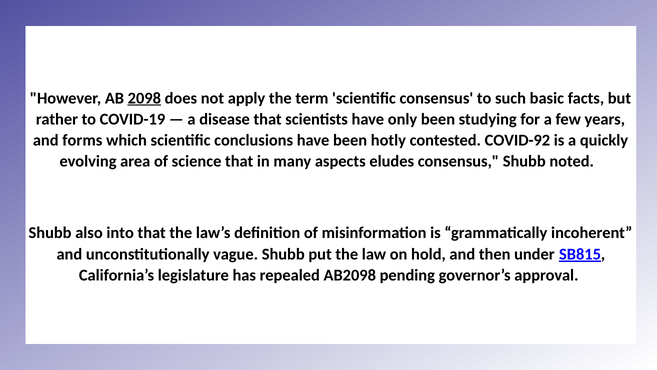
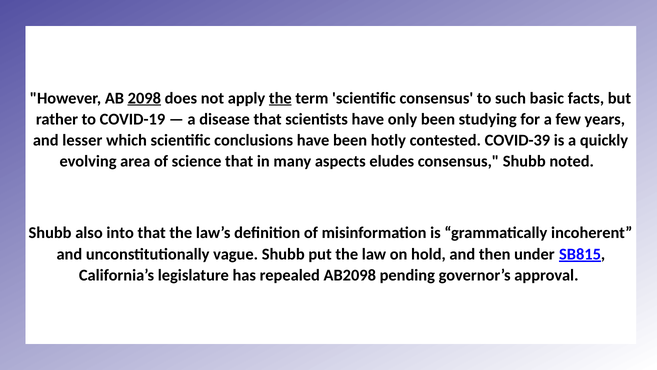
the at (280, 98) underline: none -> present
forms: forms -> lesser
COVID-92: COVID-92 -> COVID-39
